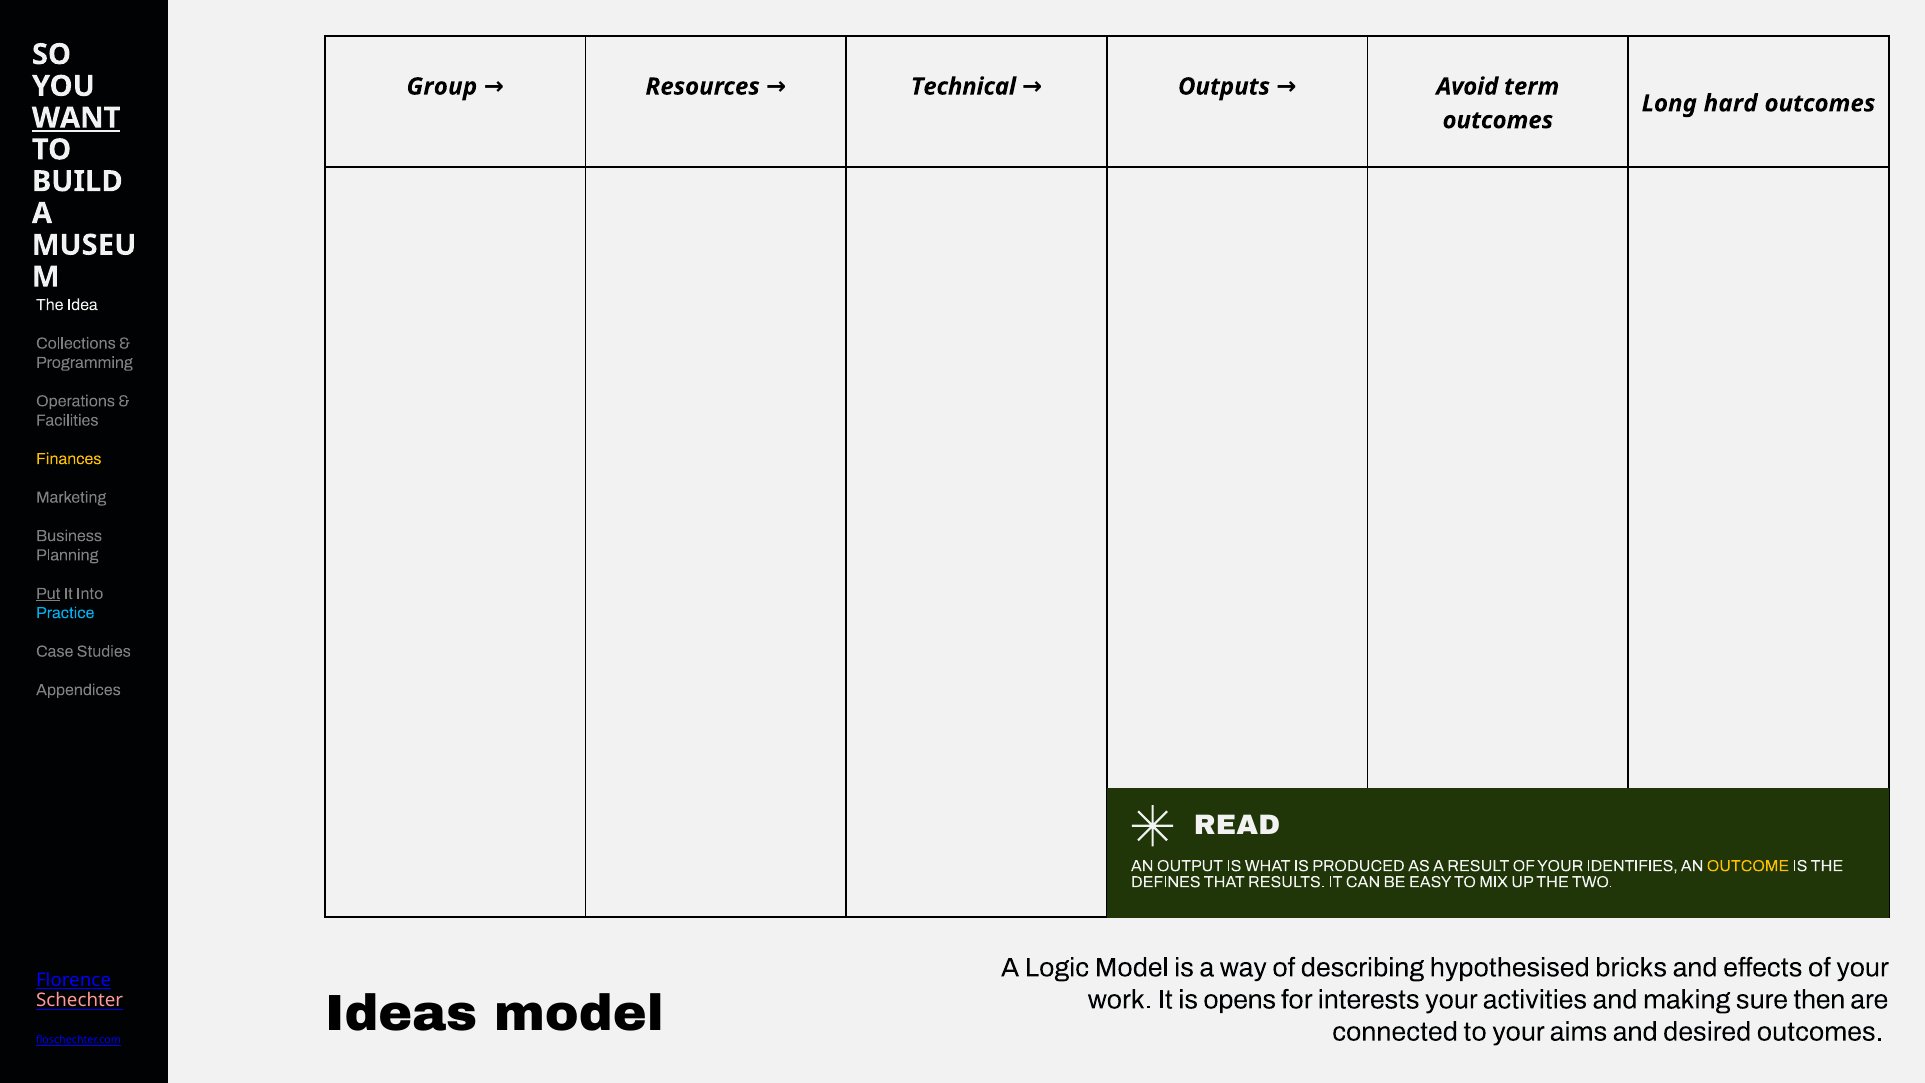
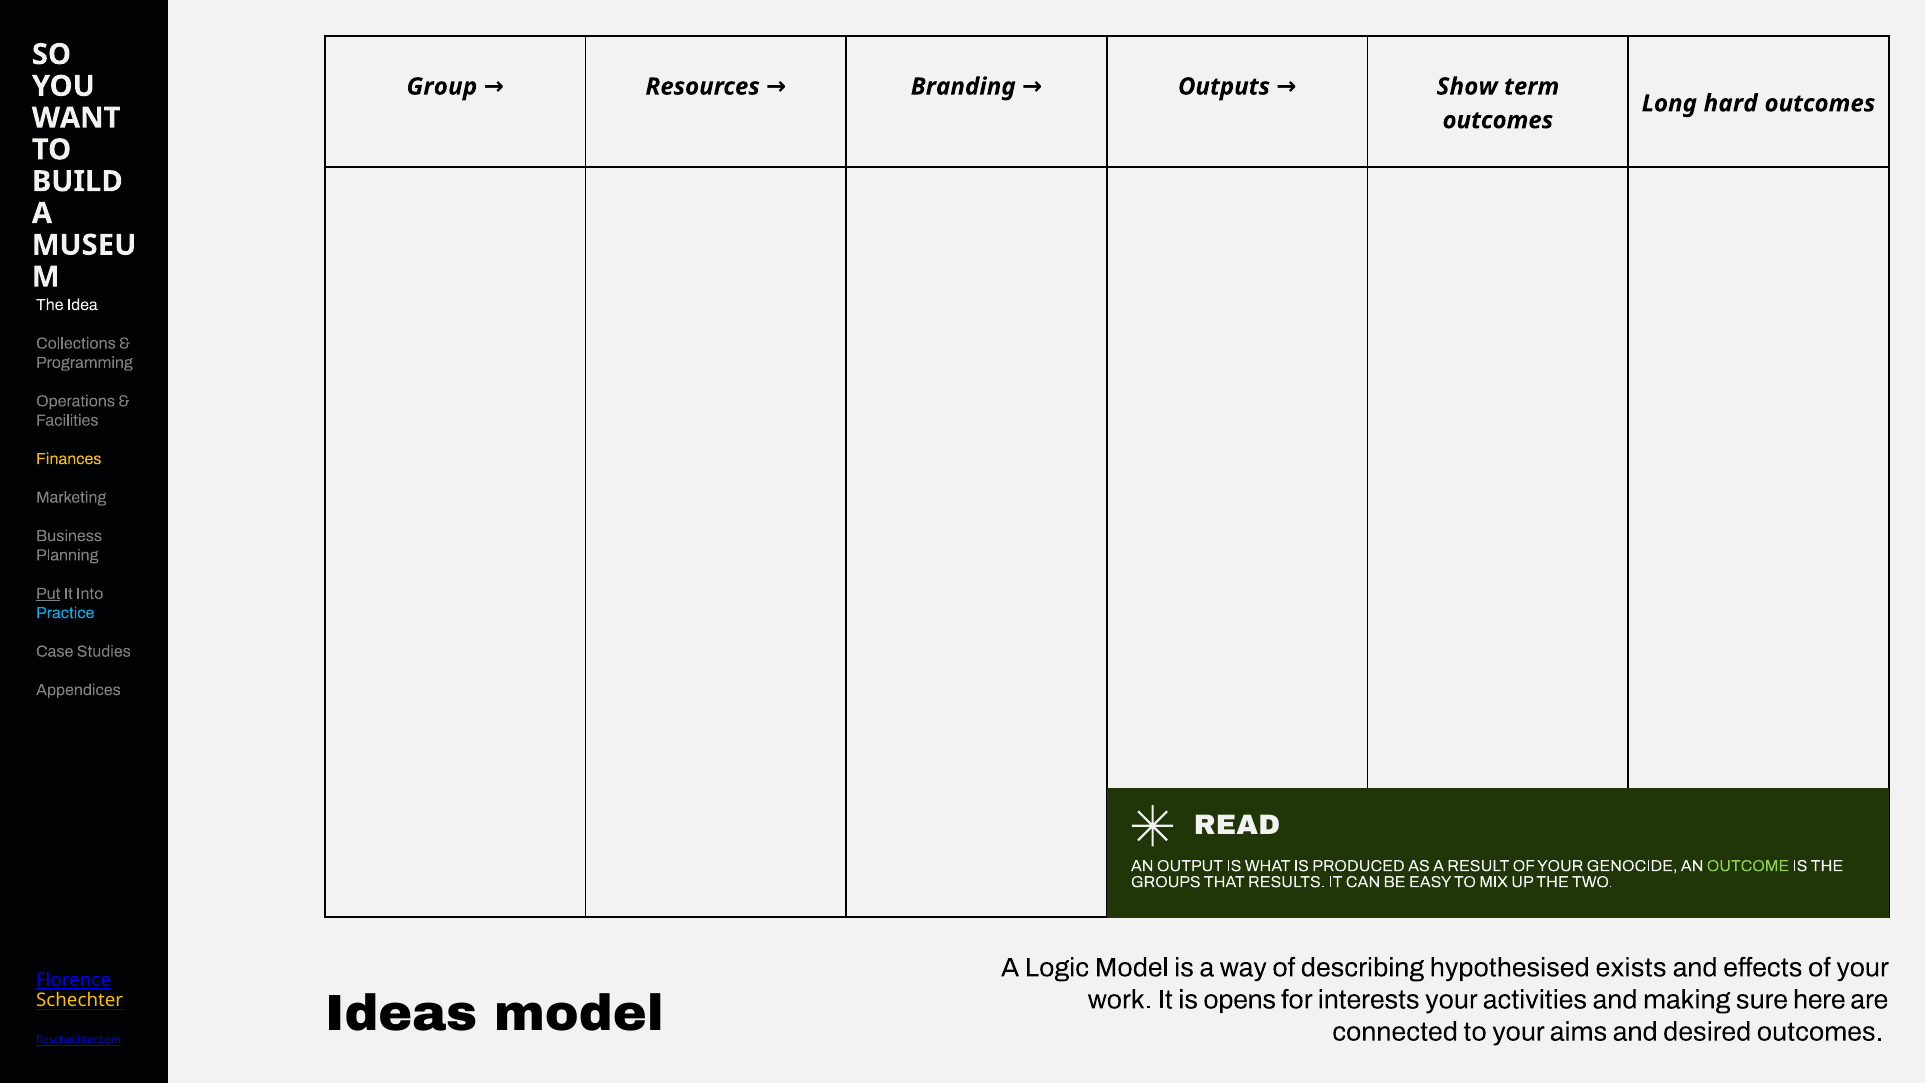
Technical: Technical -> Branding
Avoid: Avoid -> Show
WANT underline: present -> none
IDENTIFIES: IDENTIFIES -> GENOCIDE
OUTCOME colour: yellow -> light green
DEFINES: DEFINES -> GROUPS
bricks: bricks -> exists
then: then -> here
Schechter colour: pink -> yellow
